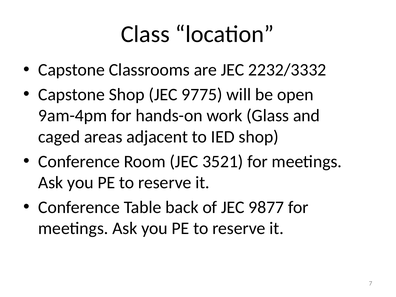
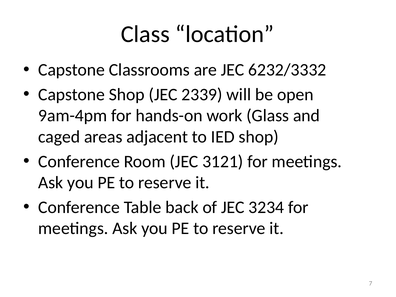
2232/3332: 2232/3332 -> 6232/3332
9775: 9775 -> 2339
3521: 3521 -> 3121
9877: 9877 -> 3234
